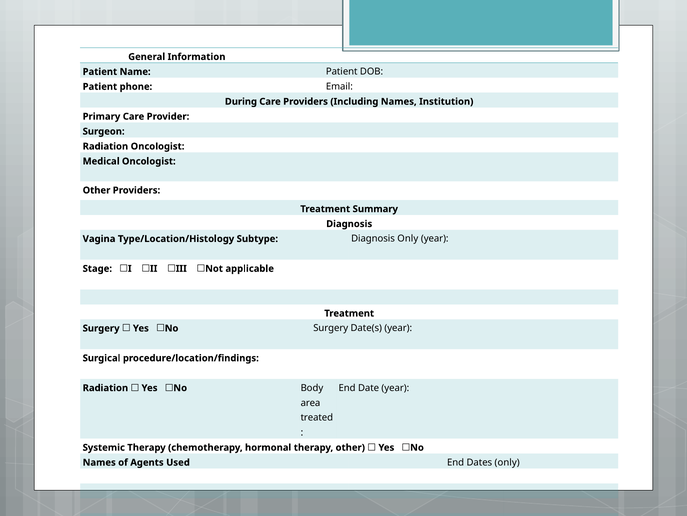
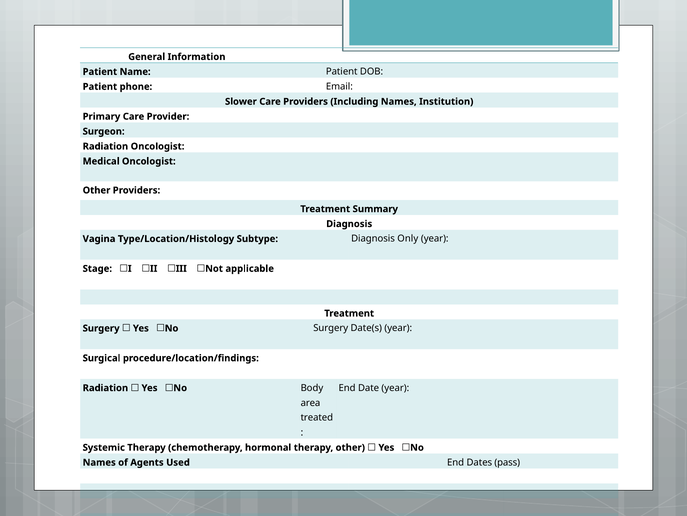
During: During -> Slower
Dates only: only -> pass
